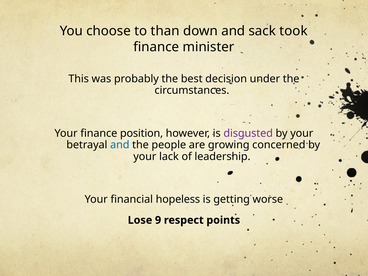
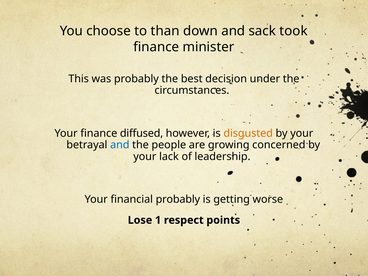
position: position -> diffused
disgusted colour: purple -> orange
financial hopeless: hopeless -> probably
9: 9 -> 1
